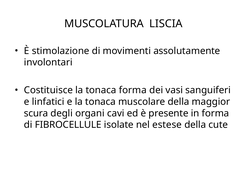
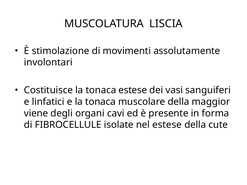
tonaca forma: forma -> estese
scura: scura -> viene
